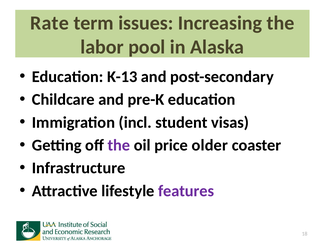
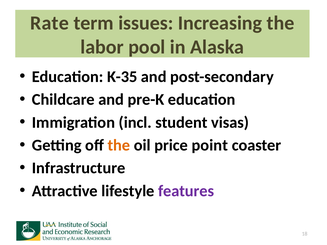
K-13: K-13 -> K-35
the at (119, 145) colour: purple -> orange
older: older -> point
